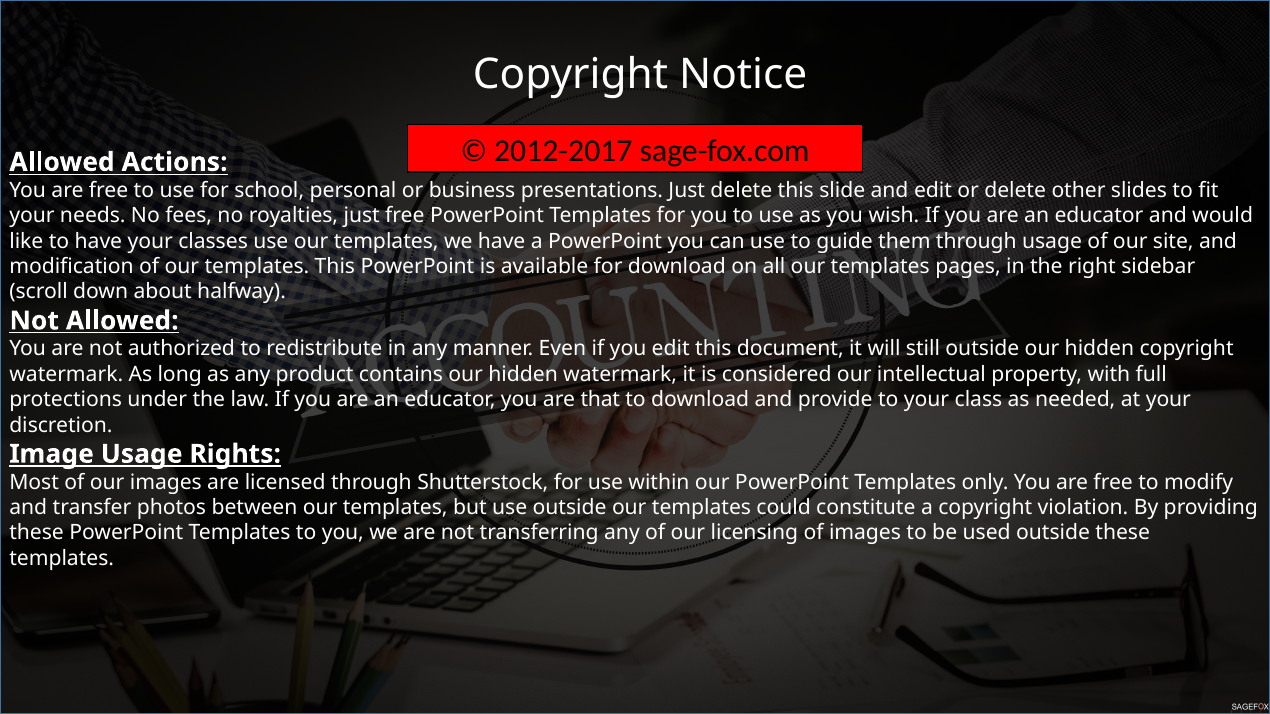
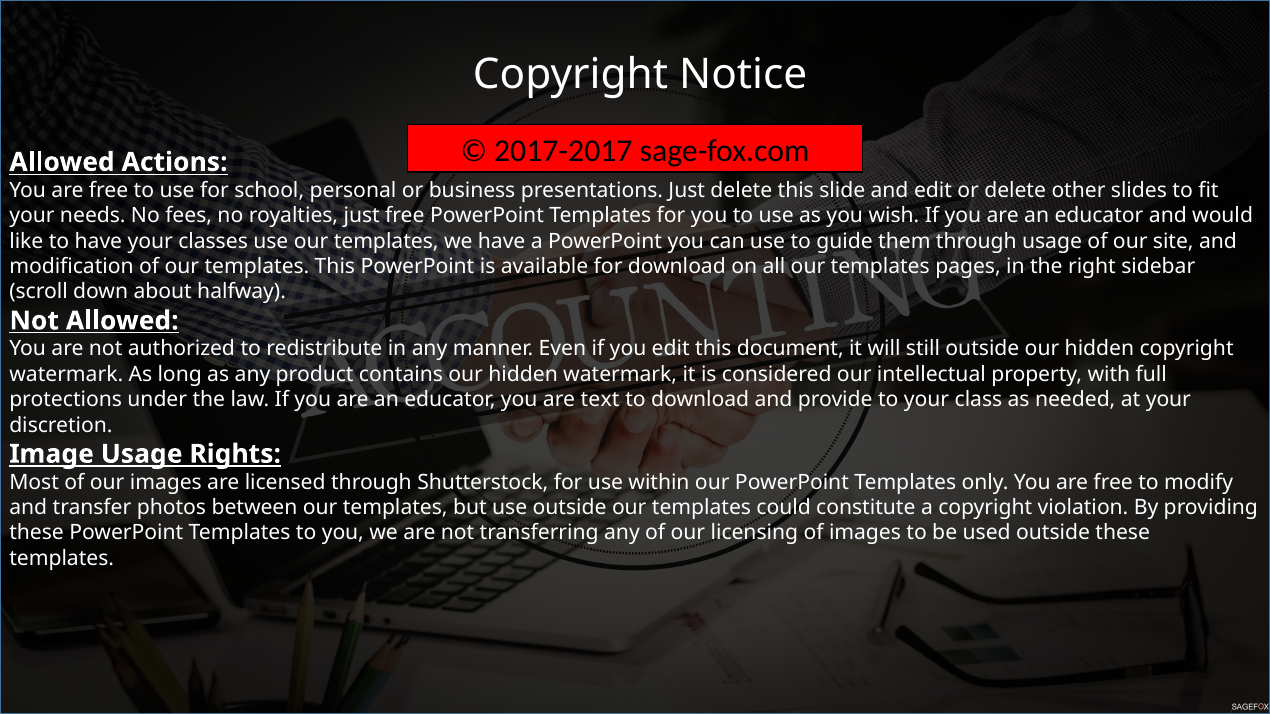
2012-2017: 2012-2017 -> 2017-2017
that: that -> text
